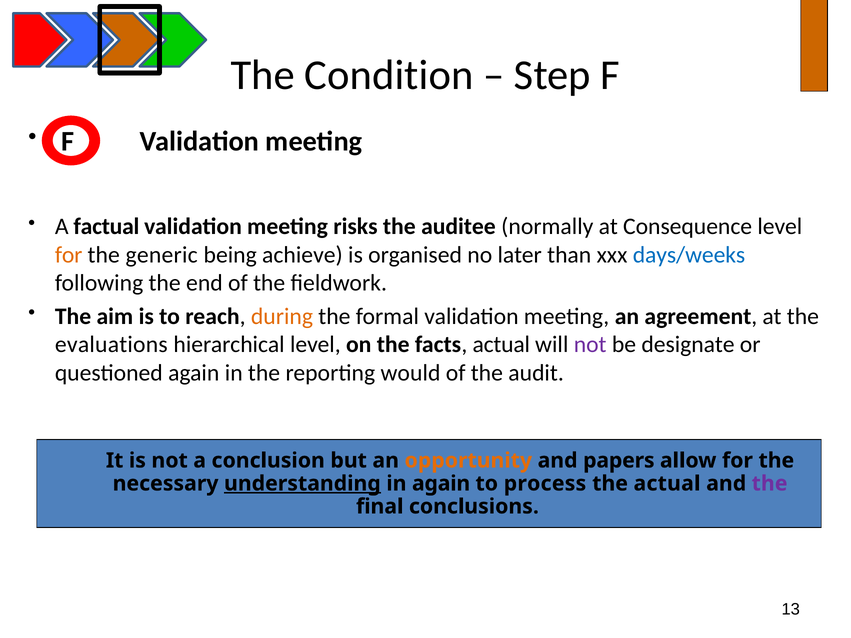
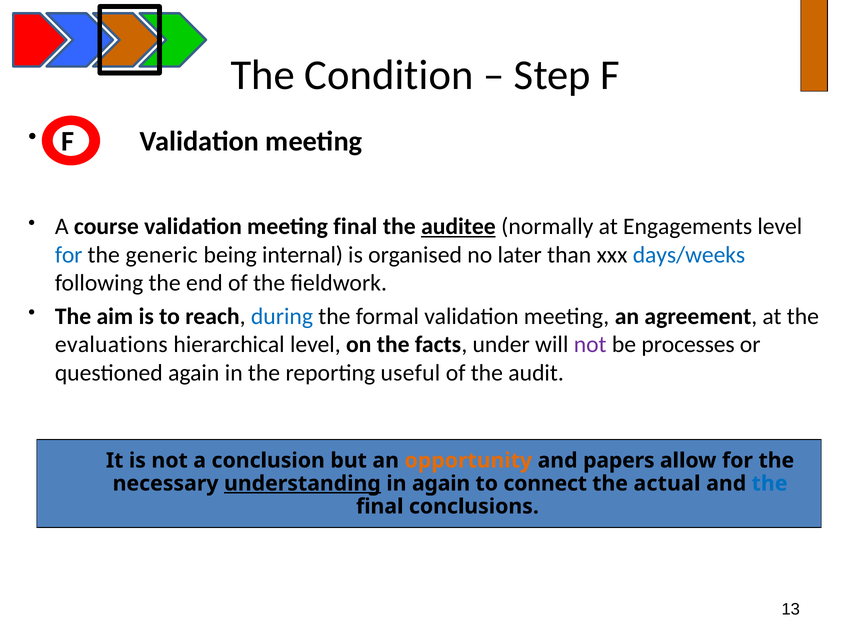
factual: factual -> course
meeting risks: risks -> final
auditee underline: none -> present
Consequence: Consequence -> Engagements
for at (69, 255) colour: orange -> blue
achieve: achieve -> internal
during colour: orange -> blue
facts actual: actual -> under
designate: designate -> processes
would: would -> useful
process: process -> connect
the at (770, 484) colour: purple -> blue
